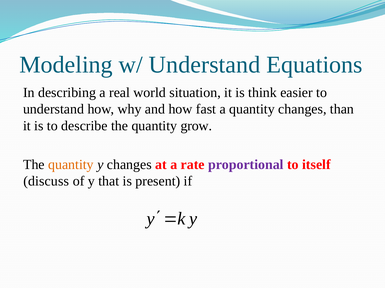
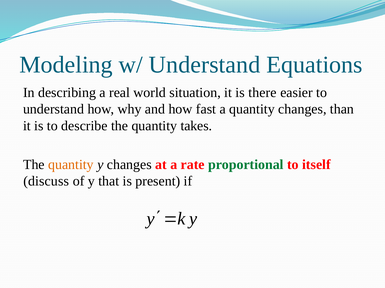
think: think -> there
grow: grow -> takes
proportional colour: purple -> green
